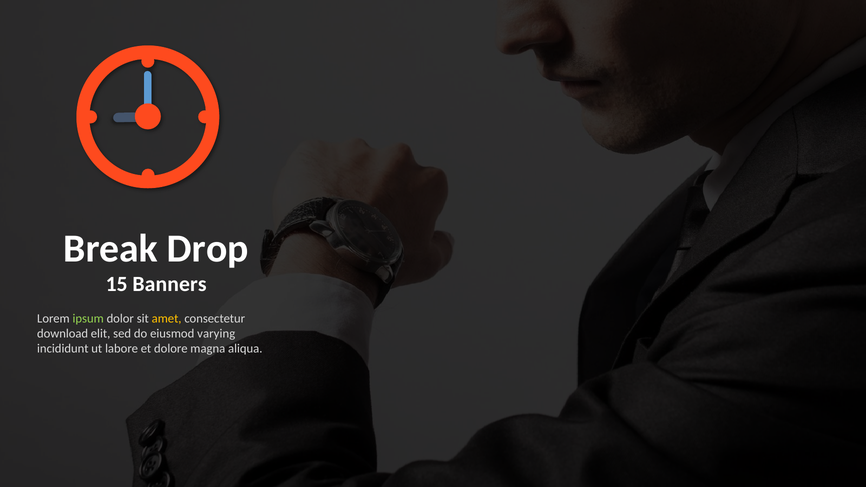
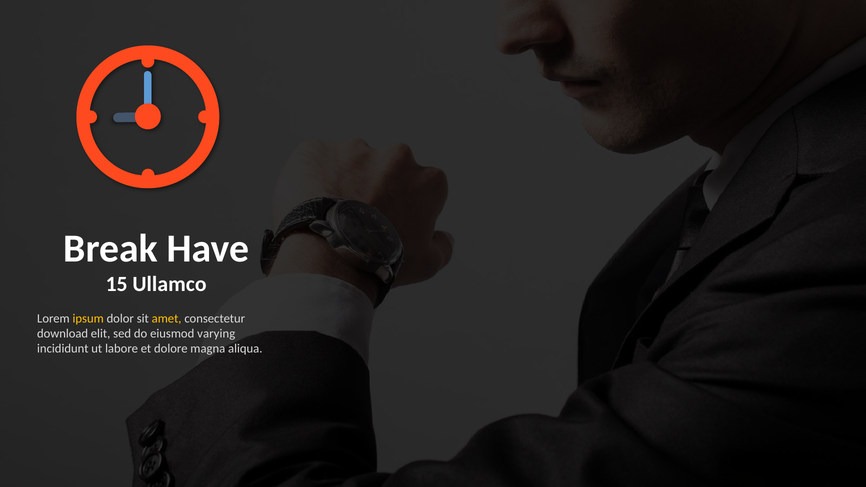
Drop: Drop -> Have
Banners: Banners -> Ullamco
ipsum colour: light green -> yellow
